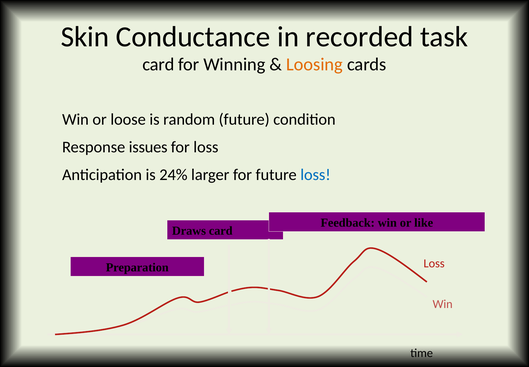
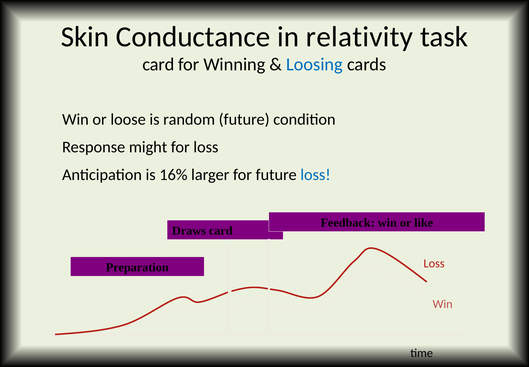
recorded: recorded -> relativity
Loosing colour: orange -> blue
issues: issues -> might
24%: 24% -> 16%
